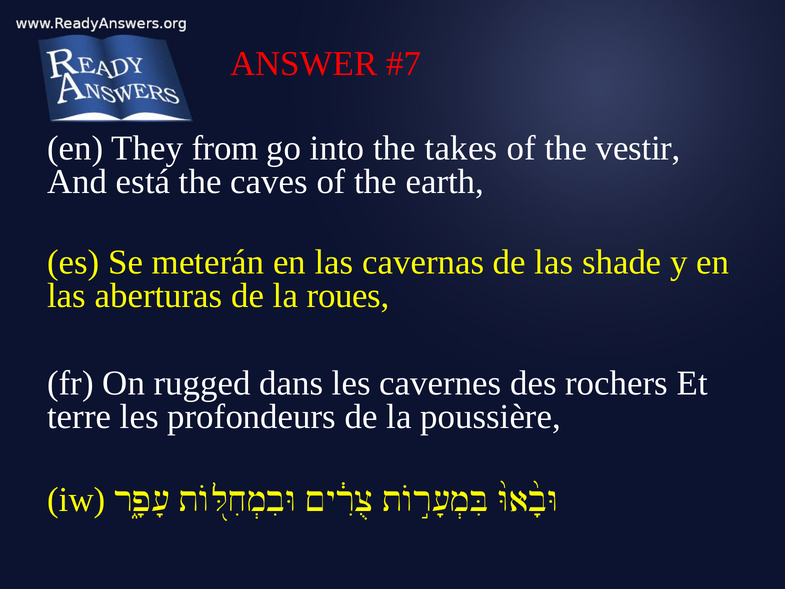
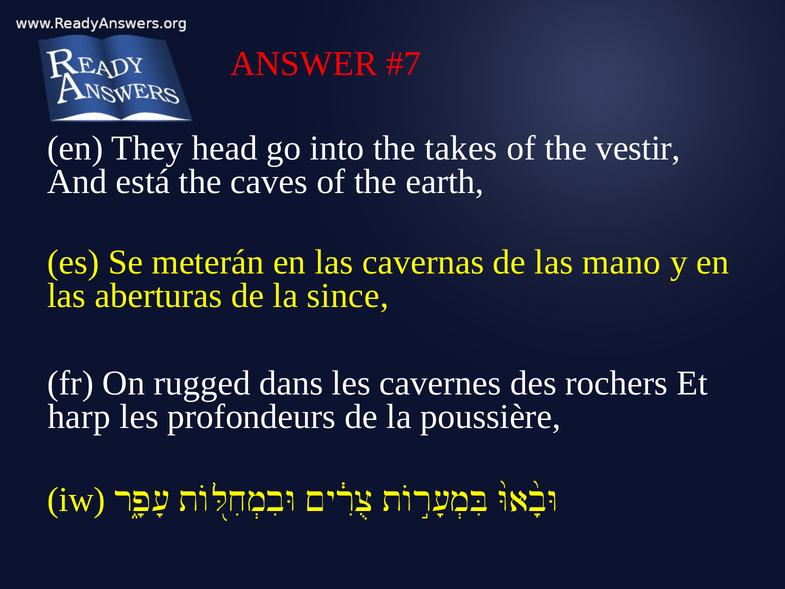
from: from -> head
shade: shade -> mano
roues: roues -> since
terre: terre -> harp
